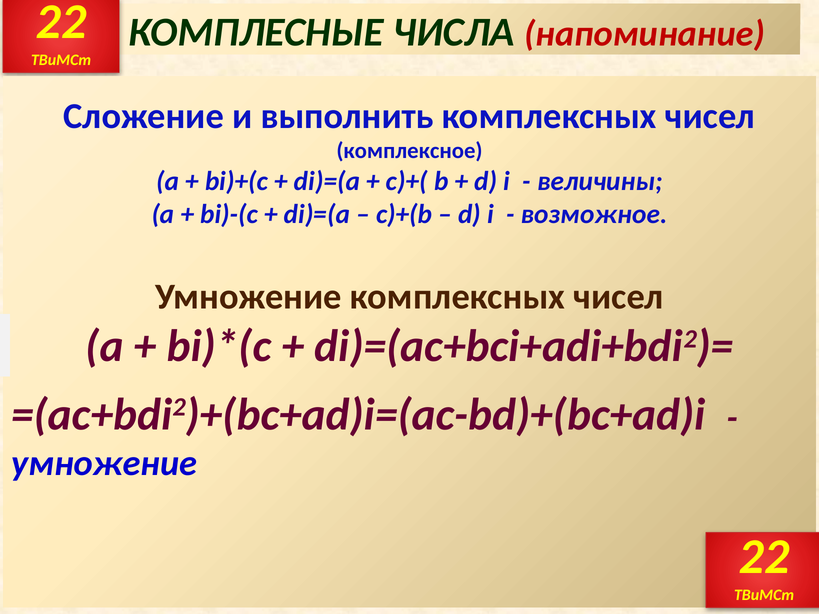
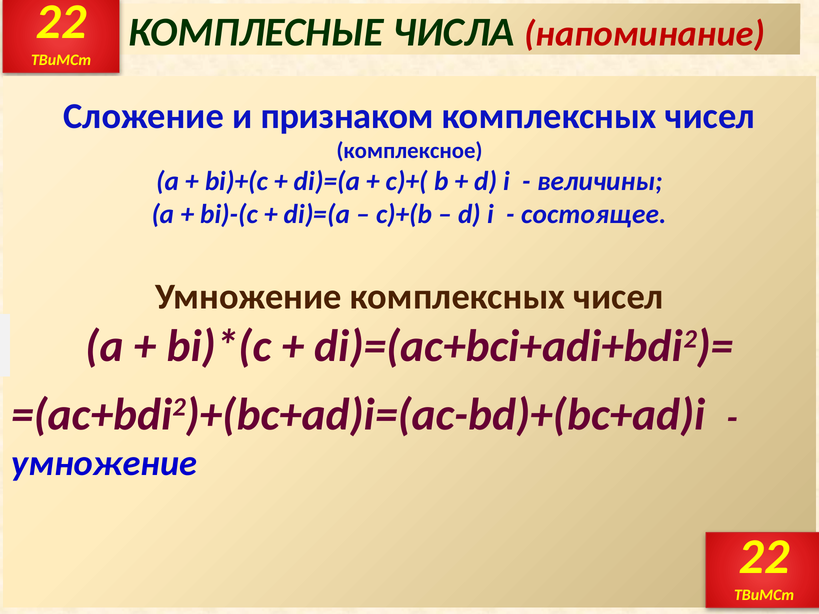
выполнить: выполнить -> признаком
возможное: возможное -> состоящее
